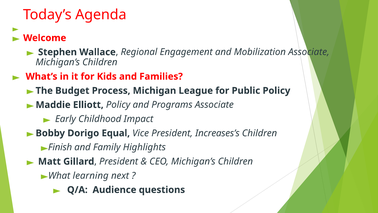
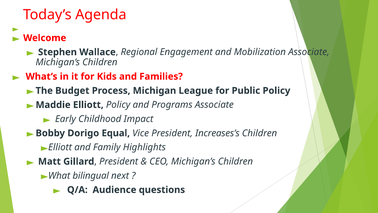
Finish at (60, 147): Finish -> Elliott
learning: learning -> bilingual
